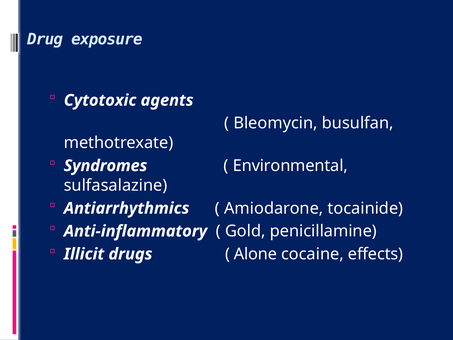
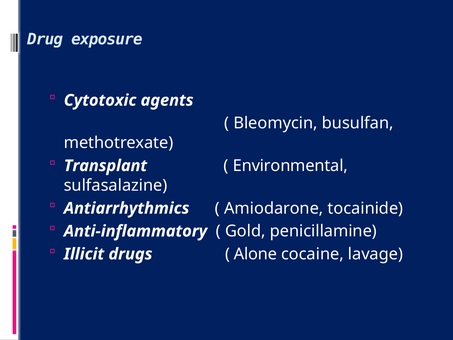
Syndromes: Syndromes -> Transplant
effects: effects -> lavage
